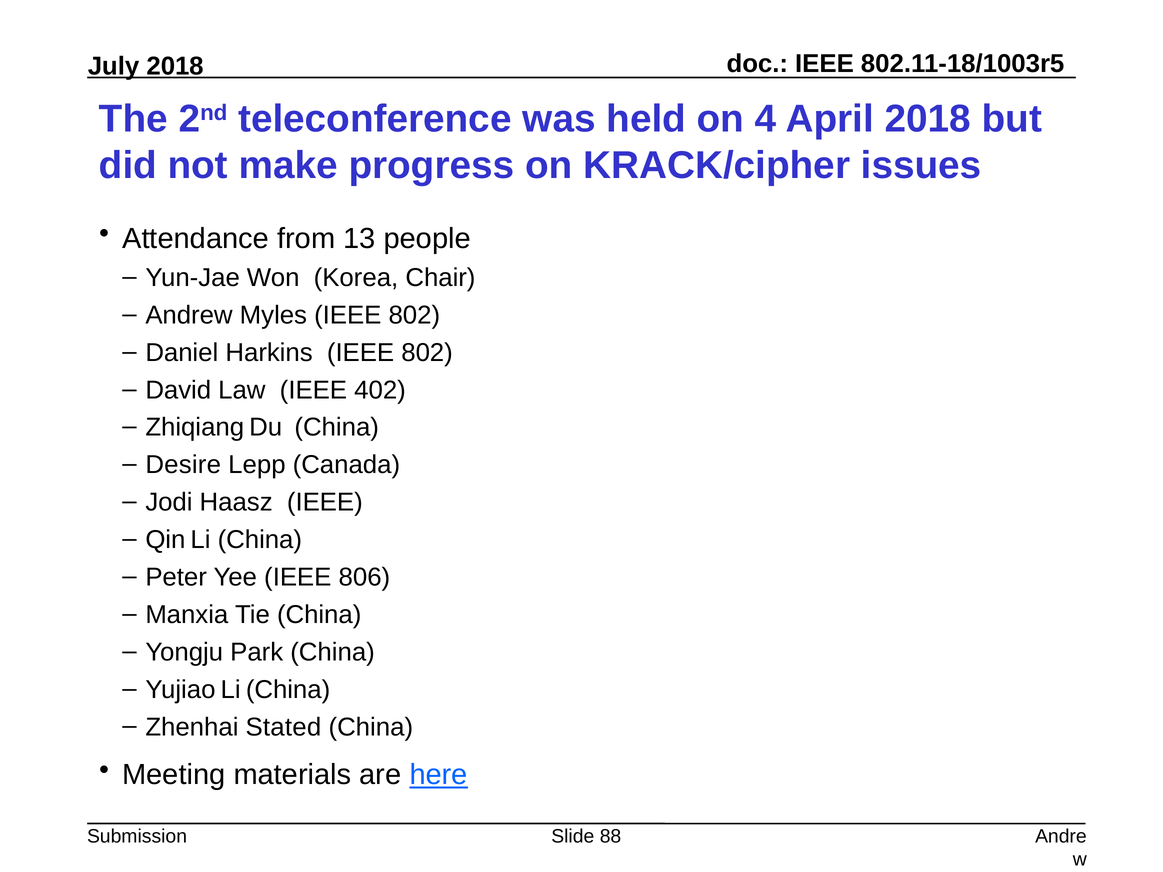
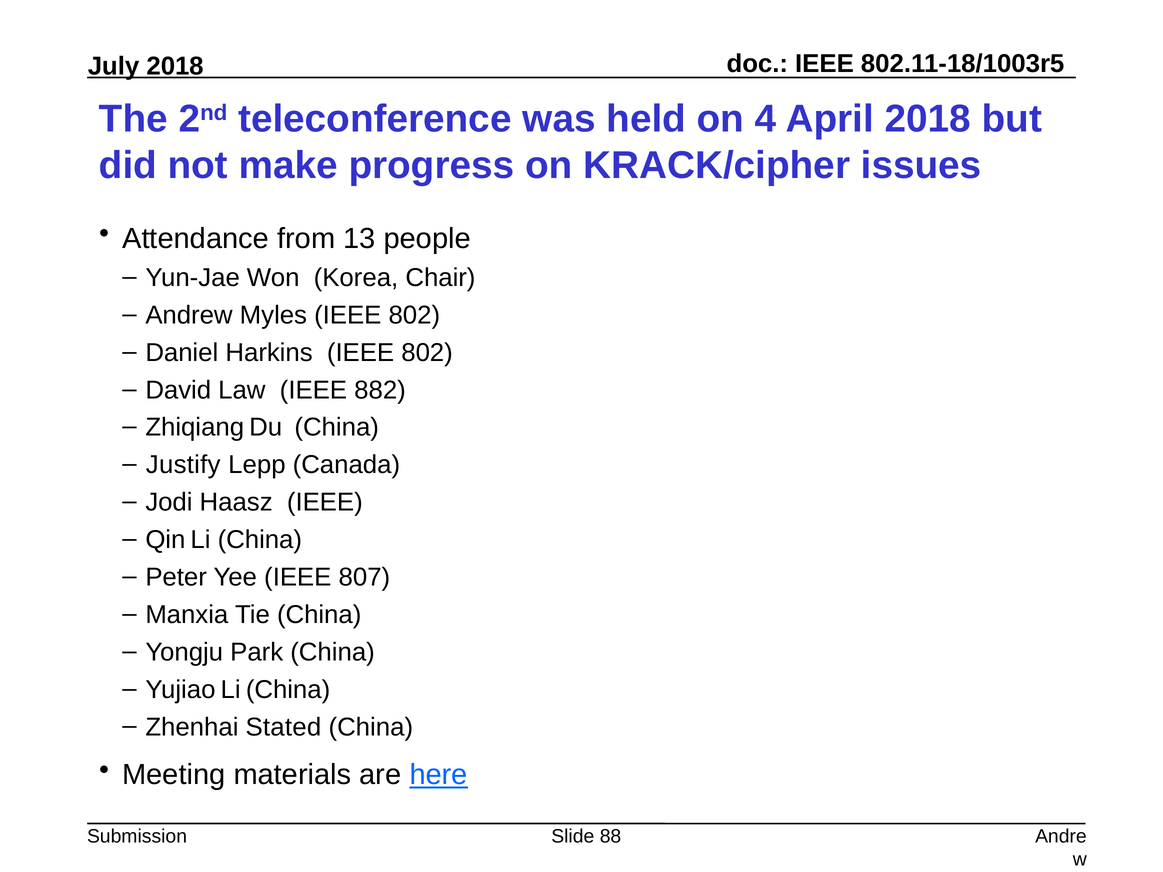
402: 402 -> 882
Desire: Desire -> Justify
806: 806 -> 807
